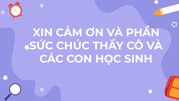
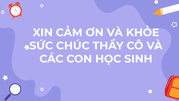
PHẦN: PHẦN -> KHỎE
